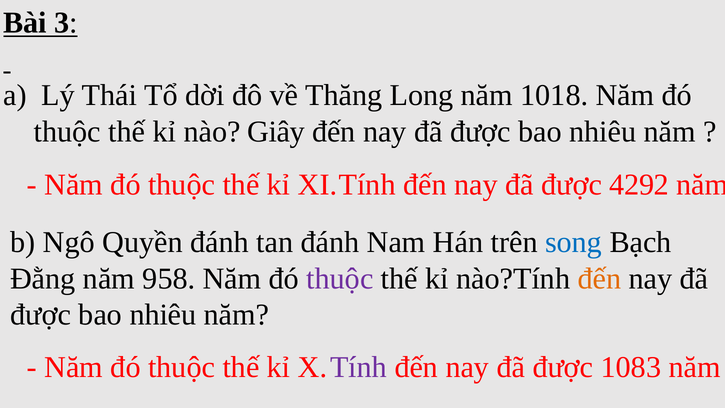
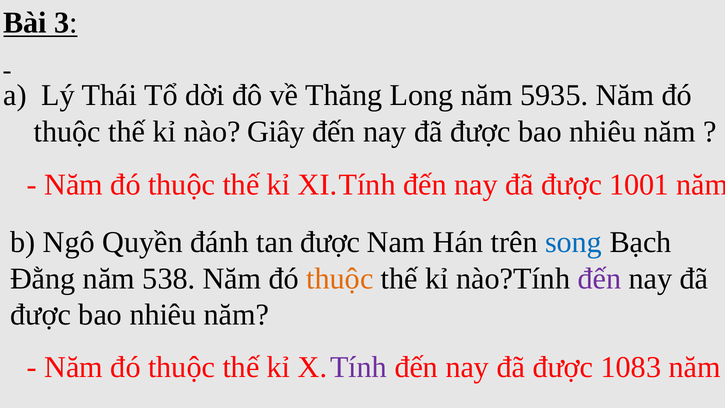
1018: 1018 -> 5935
4292: 4292 -> 1001
tan đánh: đánh -> được
958: 958 -> 538
thuộc at (340, 278) colour: purple -> orange
đến at (599, 278) colour: orange -> purple
